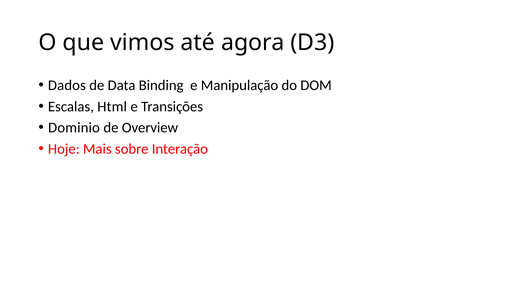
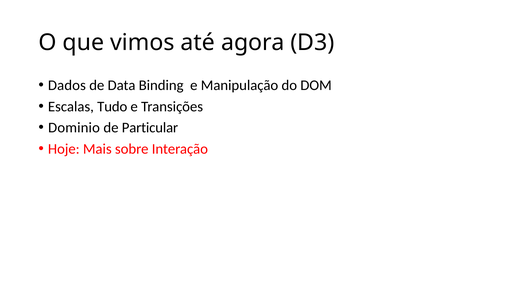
Html: Html -> Tudo
Overview: Overview -> Particular
